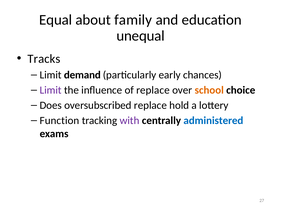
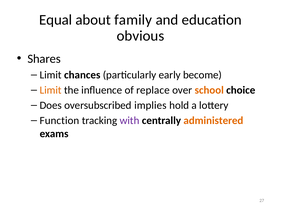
unequal: unequal -> obvious
Tracks: Tracks -> Shares
demand: demand -> chances
chances: chances -> become
Limit at (51, 90) colour: purple -> orange
oversubscribed replace: replace -> implies
administered colour: blue -> orange
